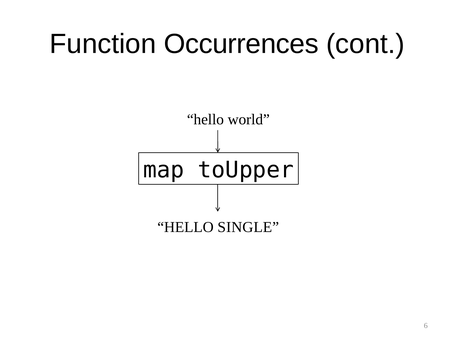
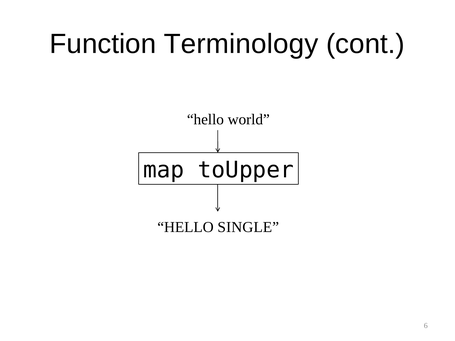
Occurrences: Occurrences -> Terminology
